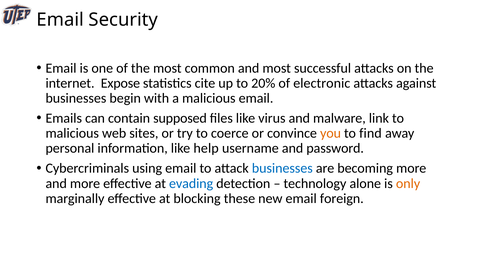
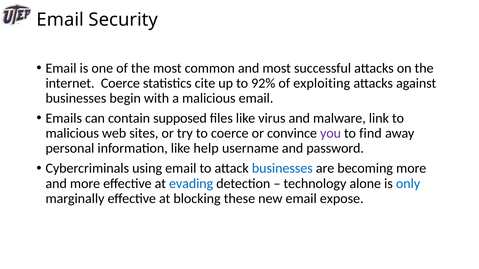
internet Expose: Expose -> Coerce
20%: 20% -> 92%
electronic: electronic -> exploiting
you colour: orange -> purple
only colour: orange -> blue
foreign: foreign -> expose
